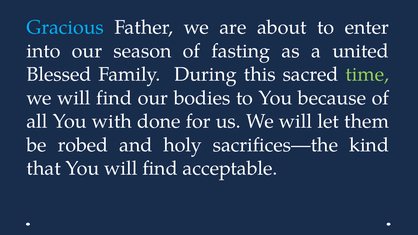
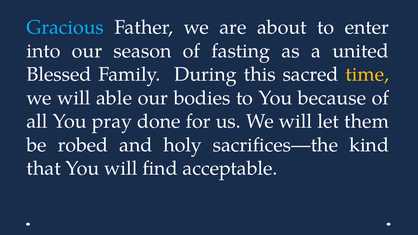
time colour: light green -> yellow
we will find: find -> able
with: with -> pray
